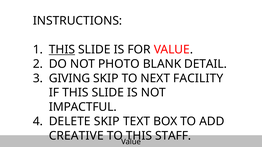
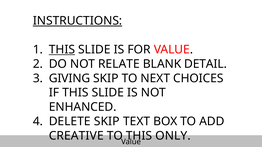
INSTRUCTIONS underline: none -> present
PHOTO: PHOTO -> RELATE
FACILITY: FACILITY -> CHOICES
IMPACTFUL: IMPACTFUL -> ENHANCED
STAFF: STAFF -> ONLY
